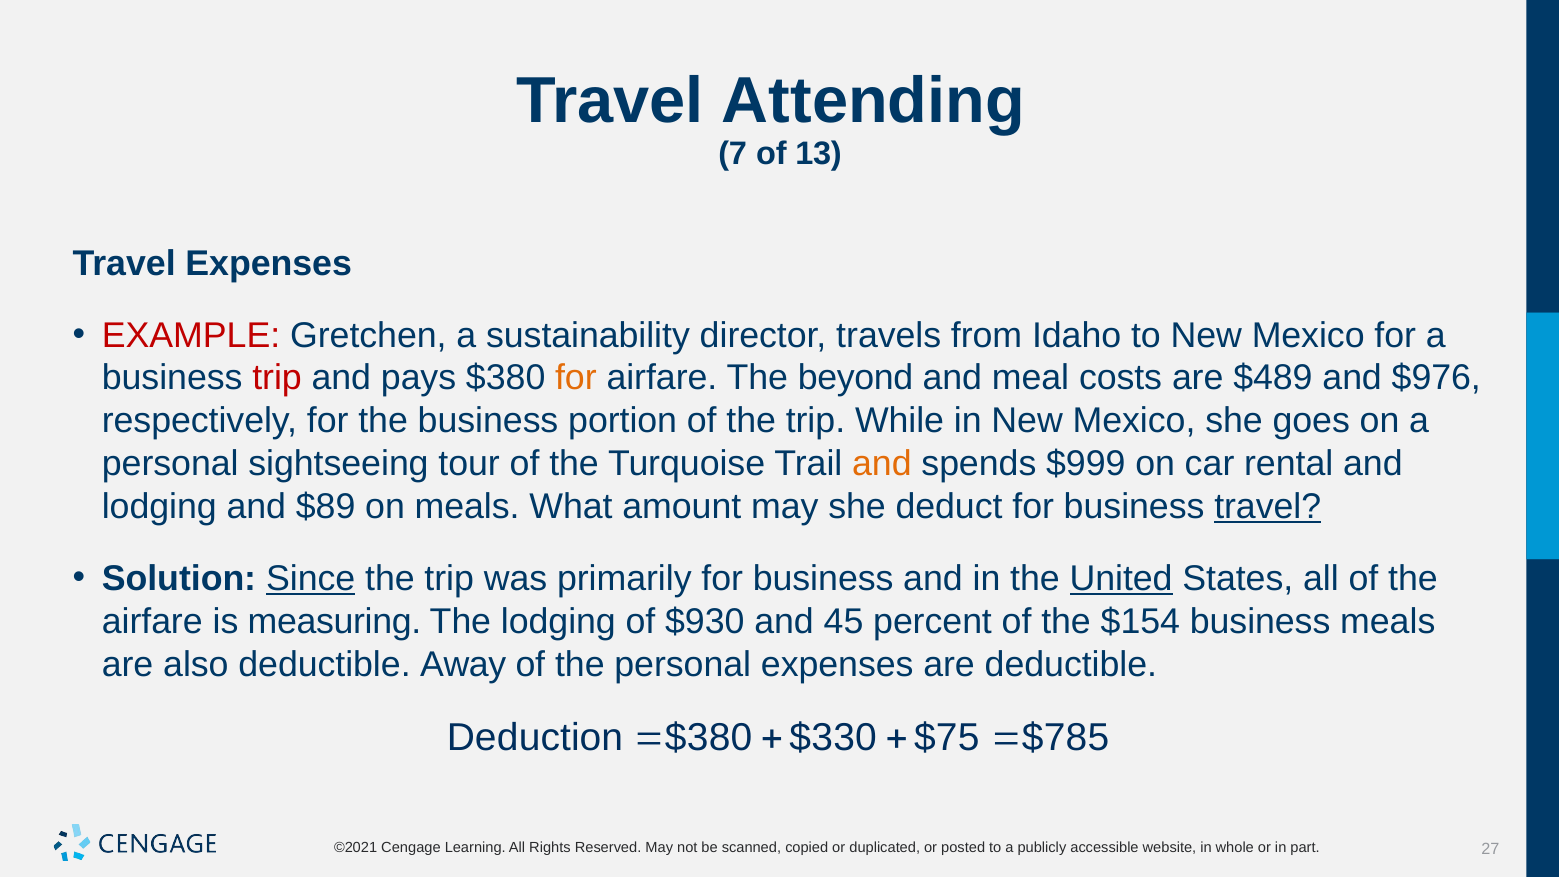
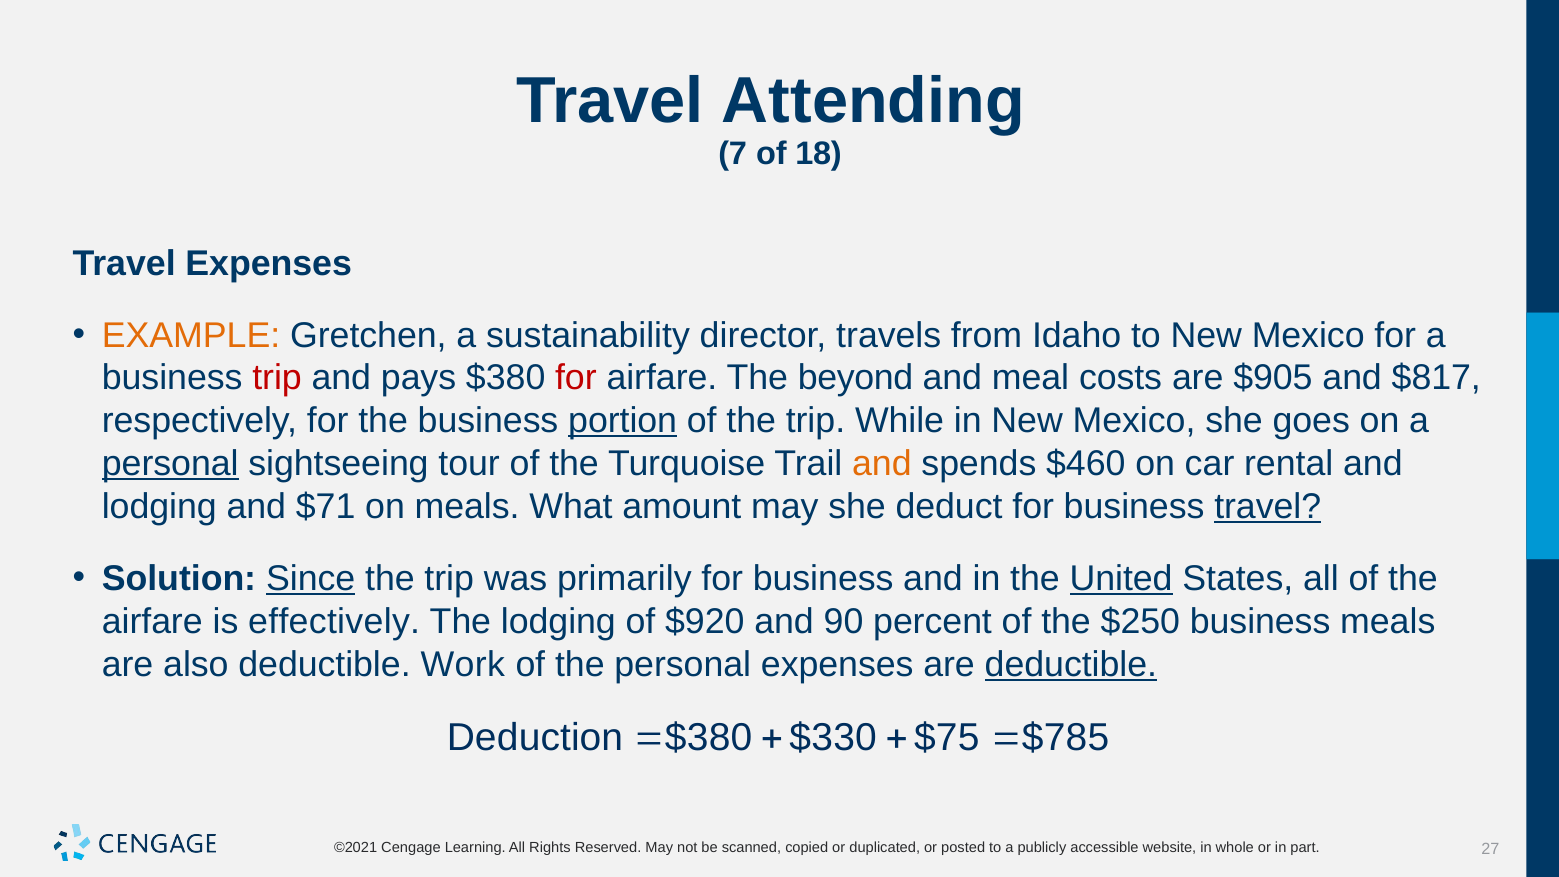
13: 13 -> 18
EXAMPLE colour: red -> orange
for at (576, 378) colour: orange -> red
$489: $489 -> $905
$976: $976 -> $817
portion underline: none -> present
personal at (170, 464) underline: none -> present
$999: $999 -> $460
$89: $89 -> $71
measuring: measuring -> effectively
$930: $930 -> $920
45: 45 -> 90
$154: $154 -> $250
Away: Away -> Work
deductible at (1071, 665) underline: none -> present
